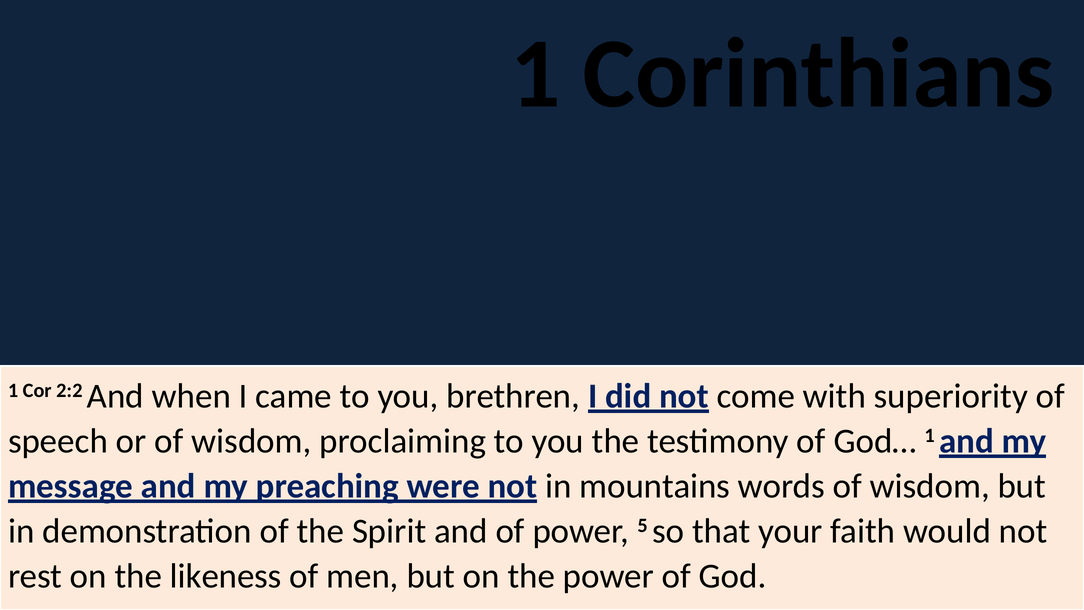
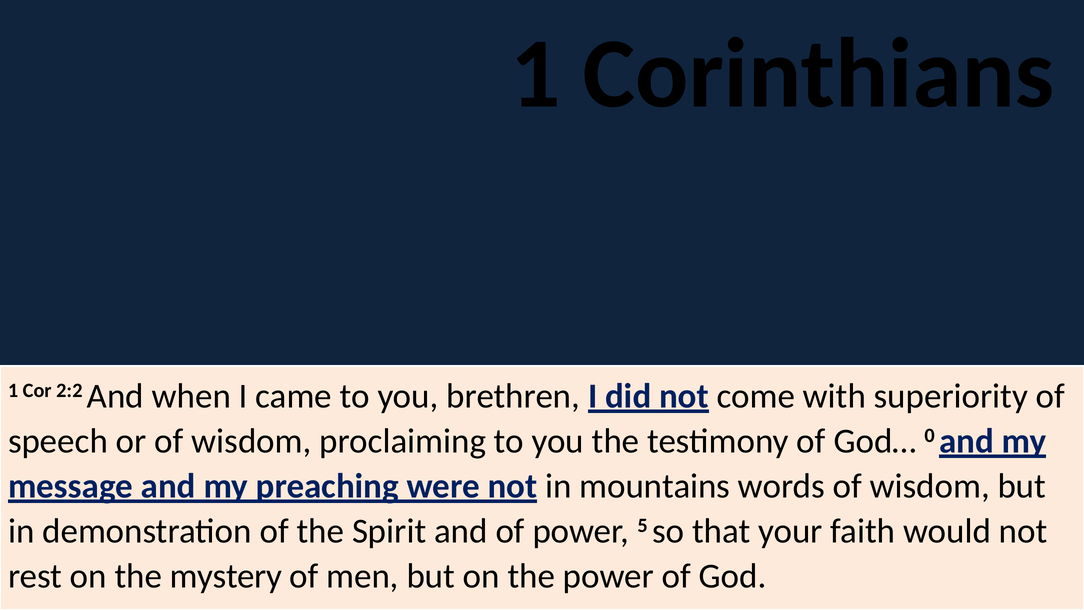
God… 1: 1 -> 0
likeness: likeness -> mystery
